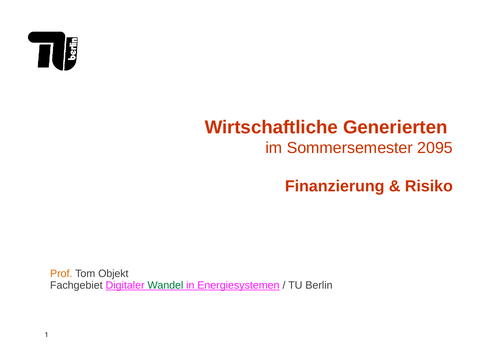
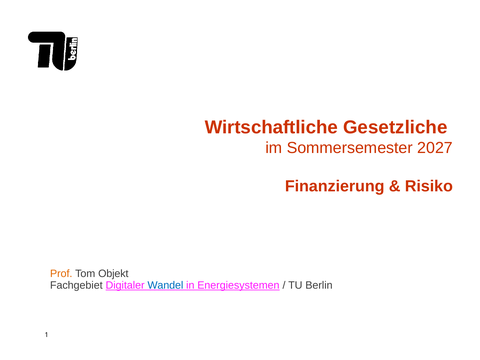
Generierten: Generierten -> Gesetzliche
2095: 2095 -> 2027
Wandel colour: green -> blue
